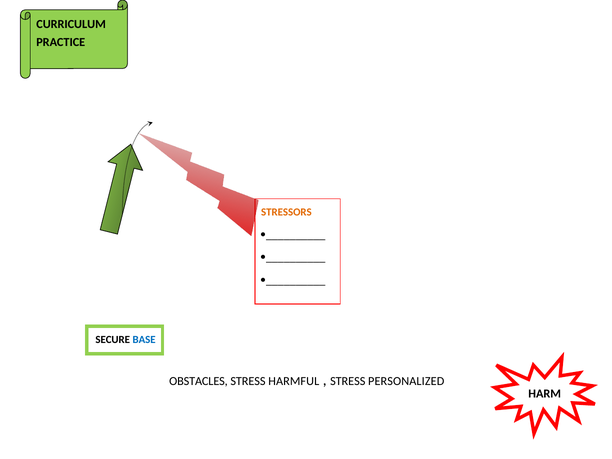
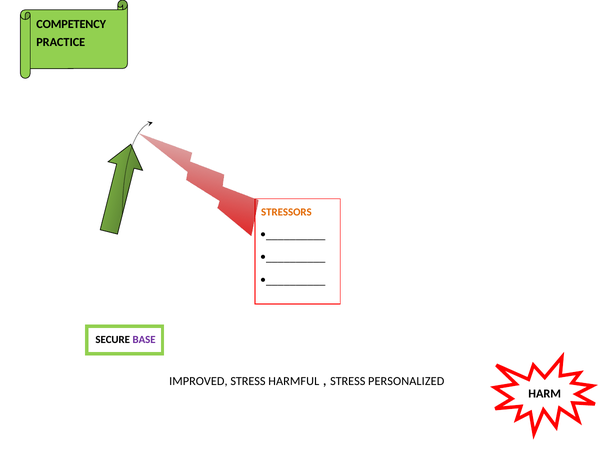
CURRICULUM: CURRICULUM -> COMPETENCY
BASE colour: blue -> purple
OBSTACLES: OBSTACLES -> IMPROVED
